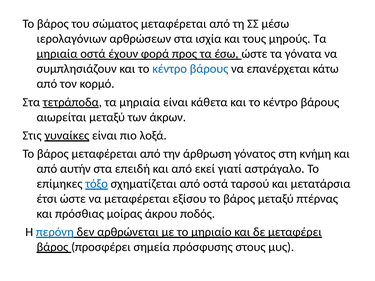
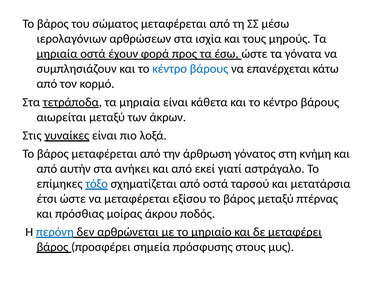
επειδή: επειδή -> ανήκει
